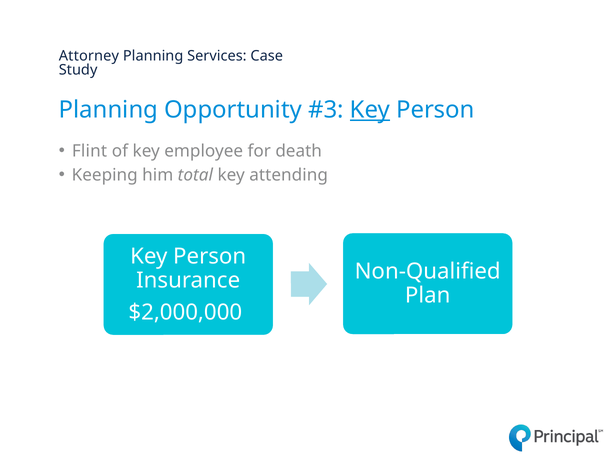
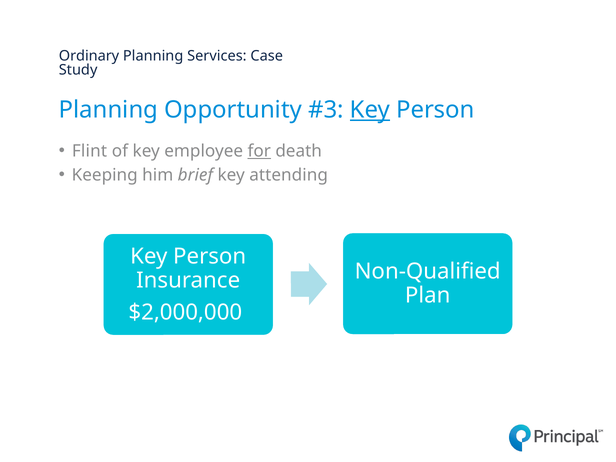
Attorney: Attorney -> Ordinary
for underline: none -> present
total: total -> brief
